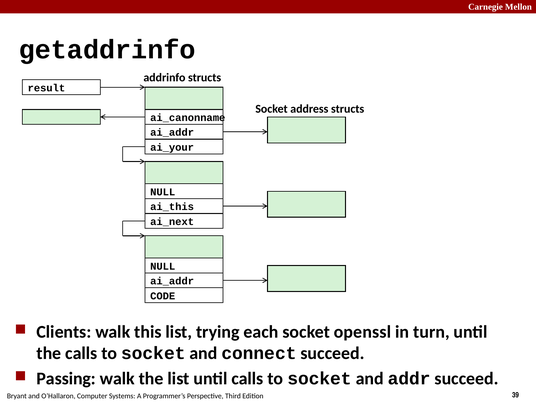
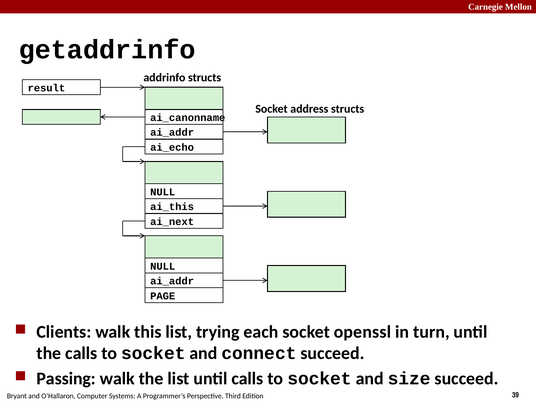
ai_your: ai_your -> ai_echo
CODE: CODE -> PAGE
addr: addr -> size
